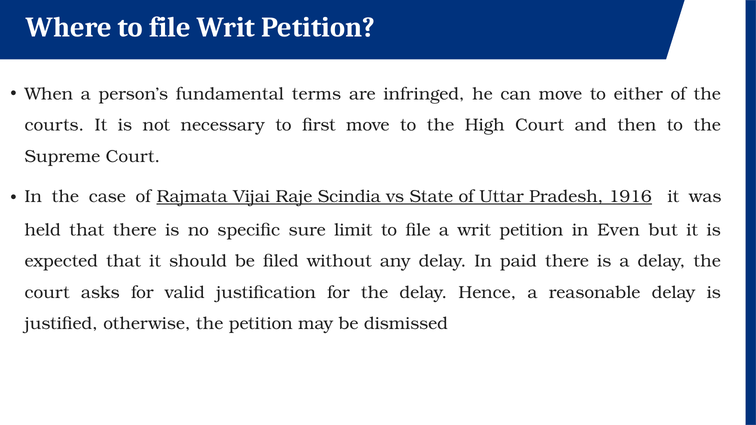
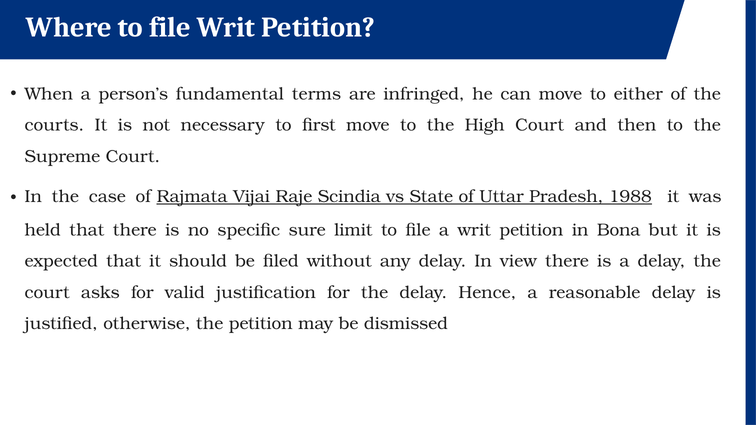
1916: 1916 -> 1988
Even: Even -> Bona
paid: paid -> view
